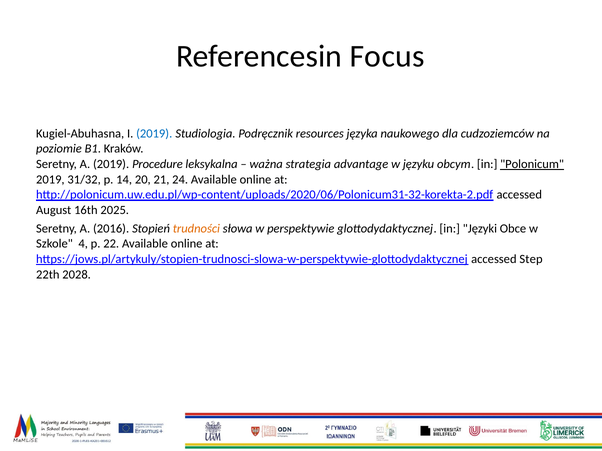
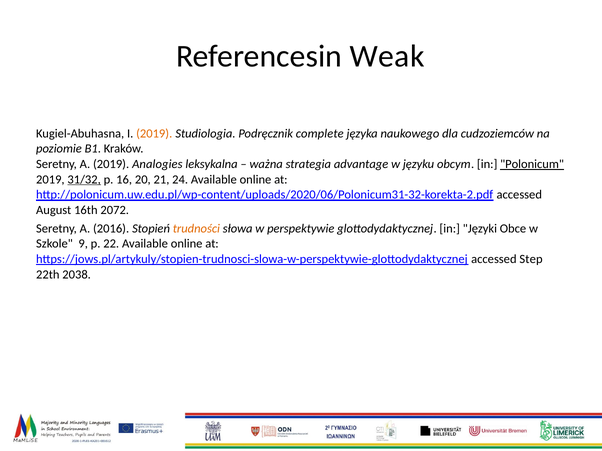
Focus: Focus -> Weak
2019 at (154, 134) colour: blue -> orange
resources: resources -> complete
Procedure: Procedure -> Analogies
31/32 underline: none -> present
14: 14 -> 16
2025: 2025 -> 2072
4: 4 -> 9
2028: 2028 -> 2038
